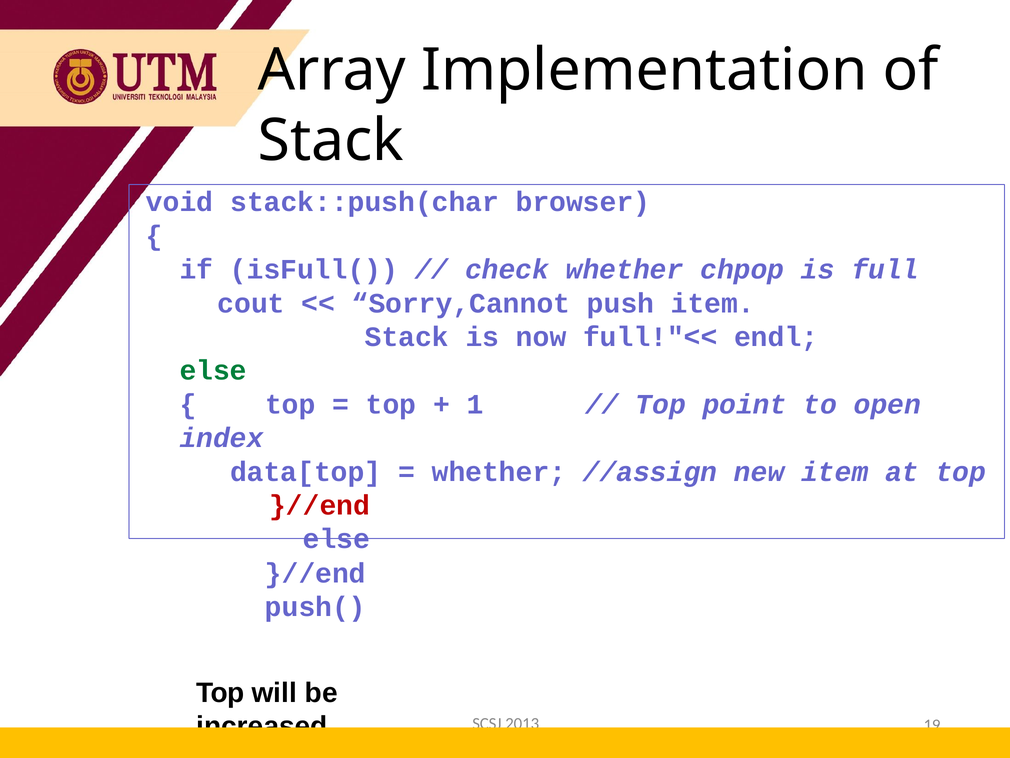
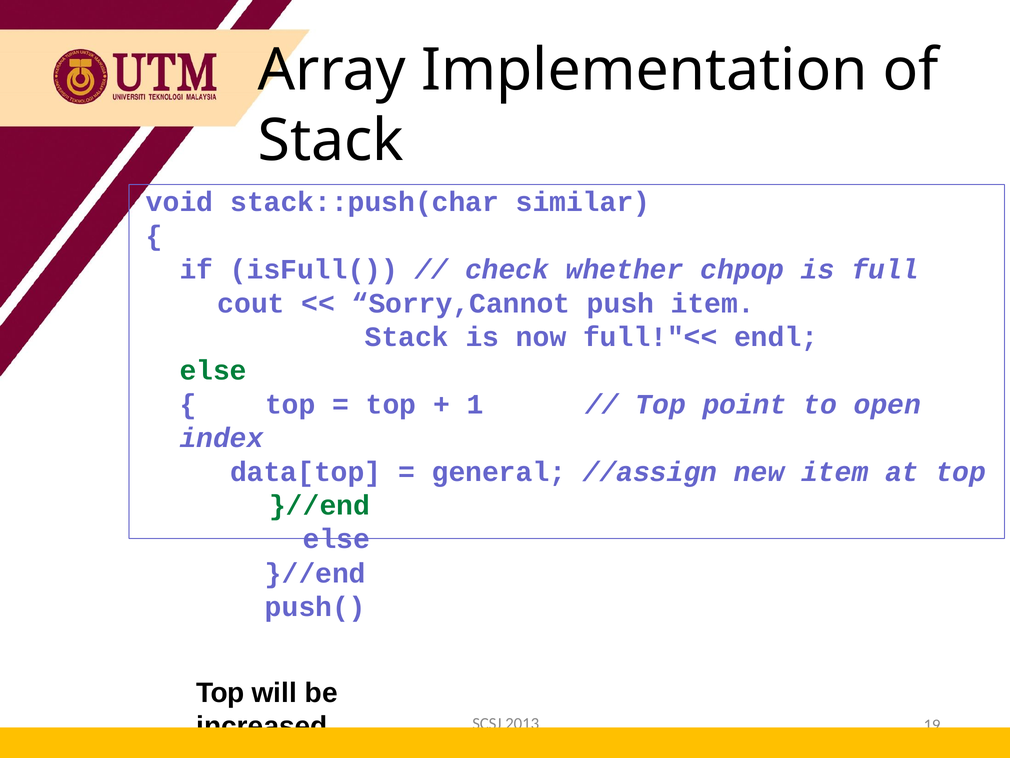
browser: browser -> similar
whether at (499, 471): whether -> general
}//end at (320, 505) colour: red -> green
